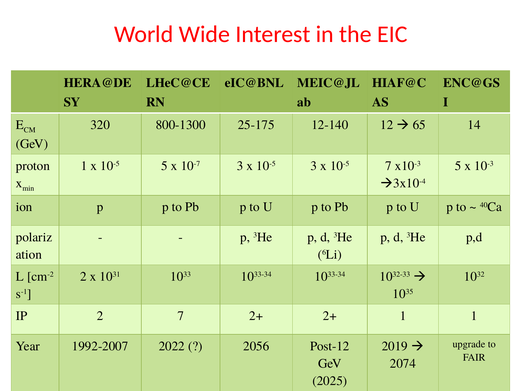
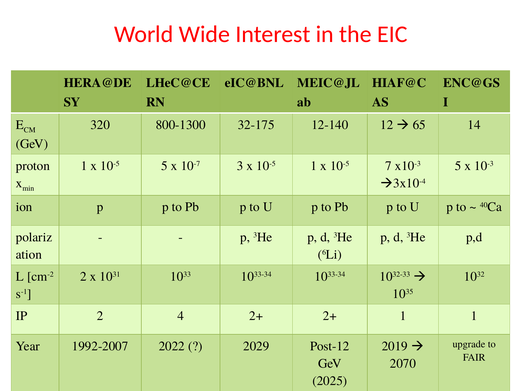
25-175: 25-175 -> 32-175
10-5 3: 3 -> 1
2 7: 7 -> 4
2056: 2056 -> 2029
2074: 2074 -> 2070
